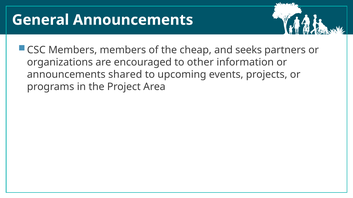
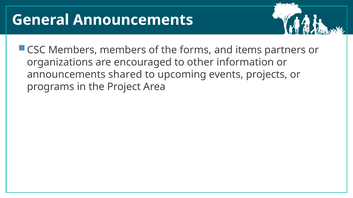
cheap: cheap -> forms
seeks: seeks -> items
